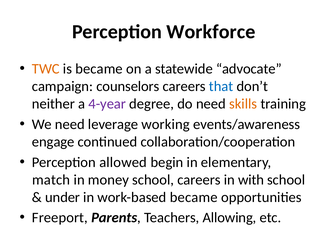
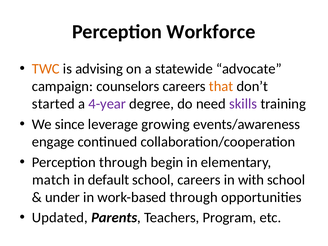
is became: became -> advising
that colour: blue -> orange
neither: neither -> started
skills colour: orange -> purple
We need: need -> since
working: working -> growing
Perception allowed: allowed -> through
money: money -> default
work-based became: became -> through
Freeport: Freeport -> Updated
Allowing: Allowing -> Program
